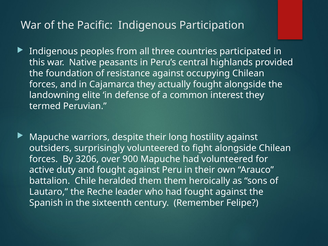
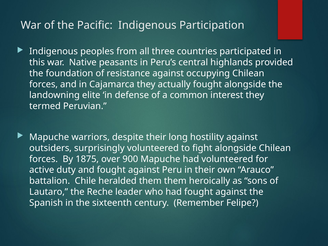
3206: 3206 -> 1875
